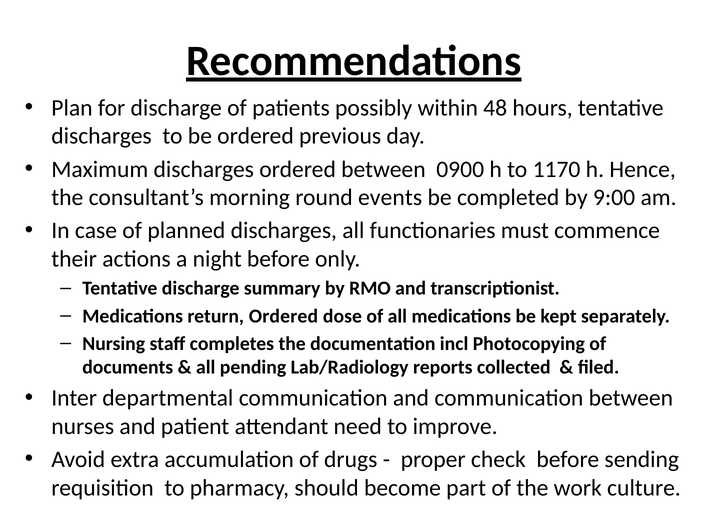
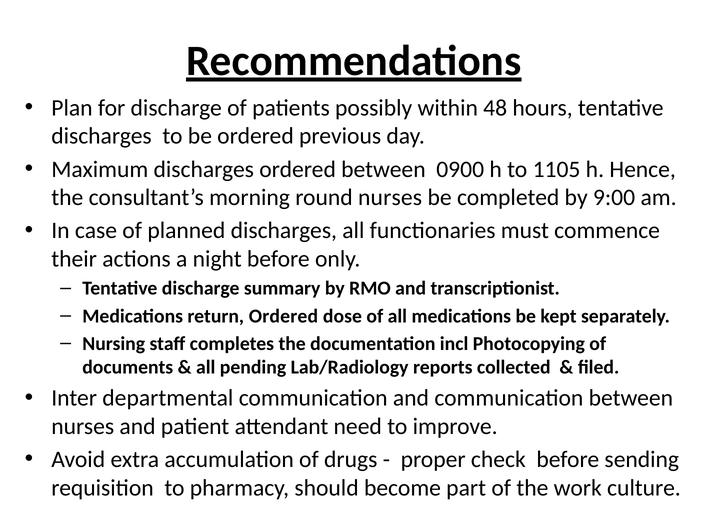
1170: 1170 -> 1105
round events: events -> nurses
